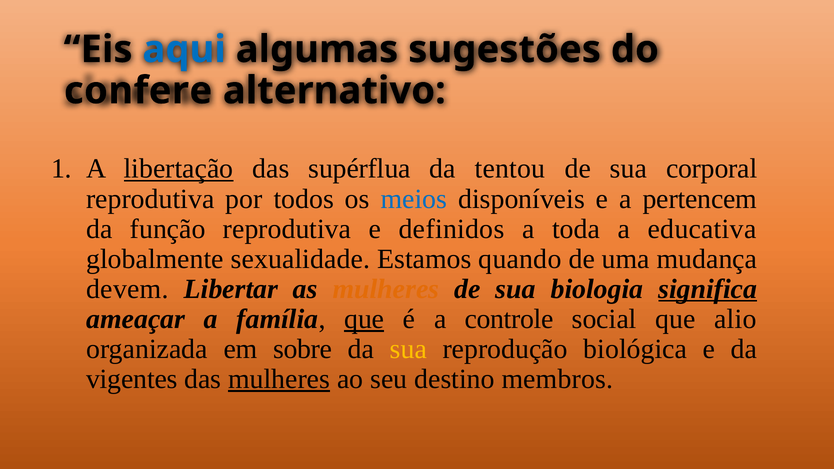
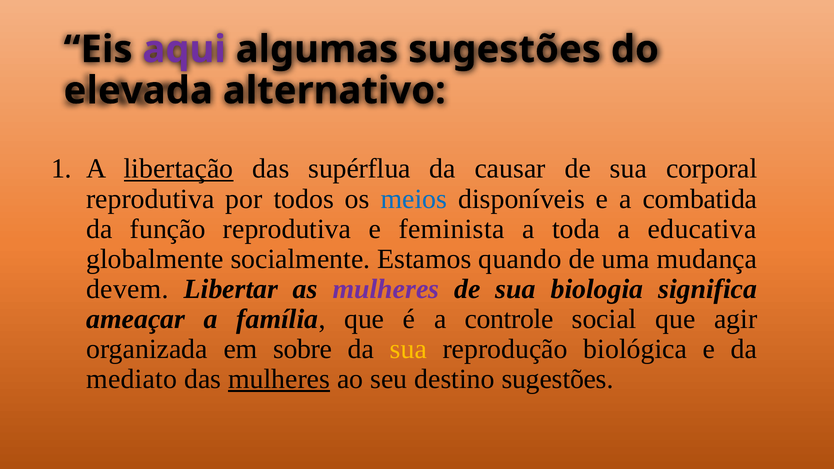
aqui colour: blue -> purple
confere: confere -> elevada
tentou: tentou -> causar
pertencem: pertencem -> combatida
definidos: definidos -> feminista
sexualidade: sexualidade -> socialmente
mulheres at (386, 289) colour: orange -> purple
significa underline: present -> none
que at (364, 319) underline: present -> none
alio: alio -> agir
vigentes: vigentes -> mediato
destino membros: membros -> sugestões
